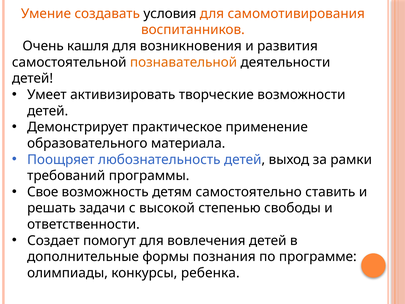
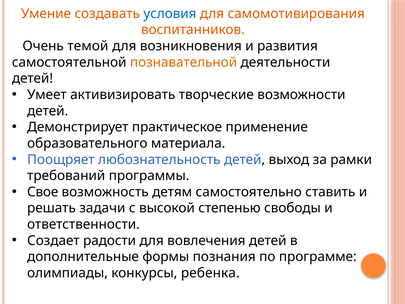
условия colour: black -> blue
кашля: кашля -> темой
помогут: помогут -> радости
